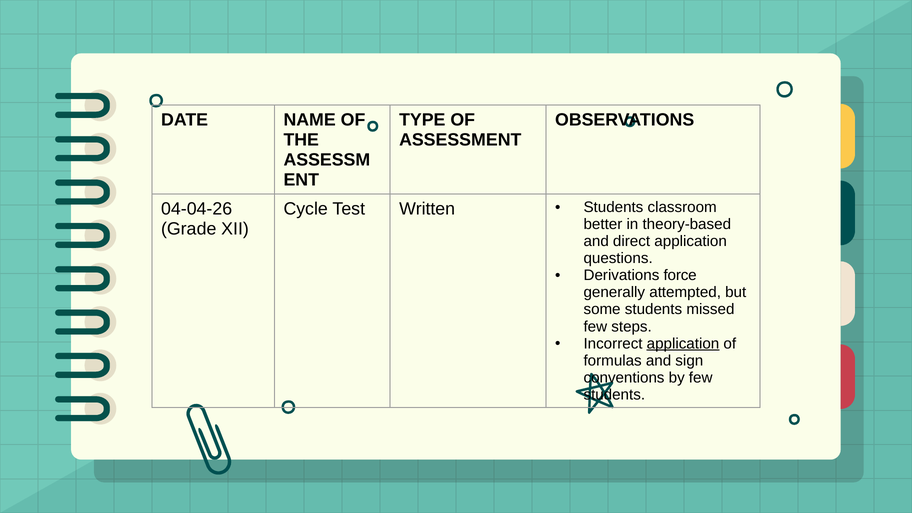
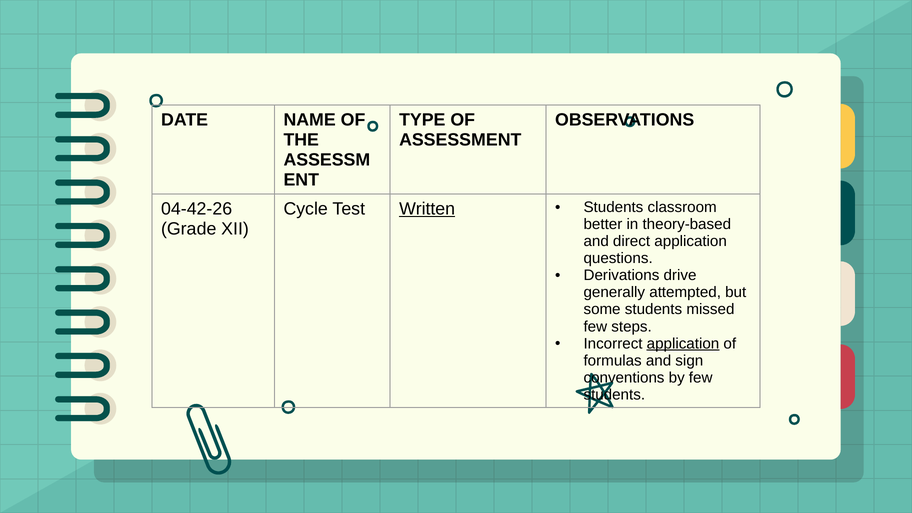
04-04-26: 04-04-26 -> 04-42-26
Written underline: none -> present
force: force -> drive
